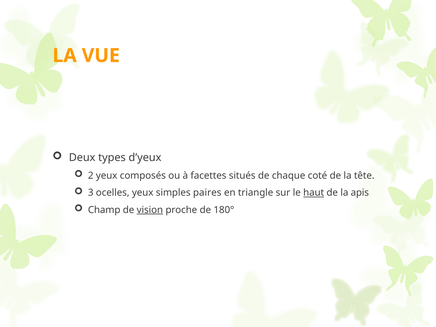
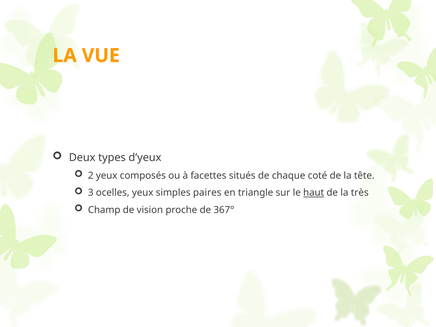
apis: apis -> très
vision underline: present -> none
180°: 180° -> 367°
